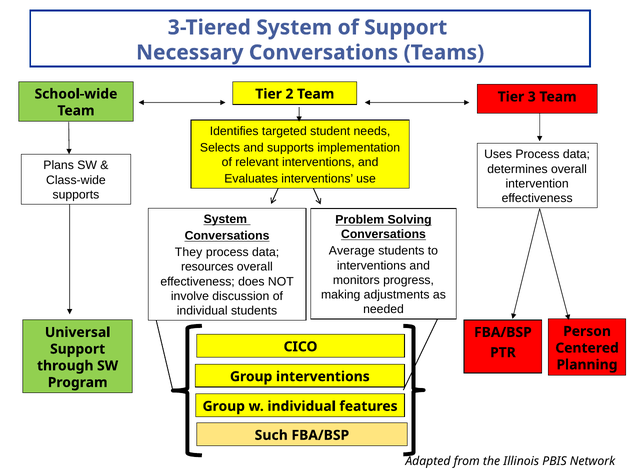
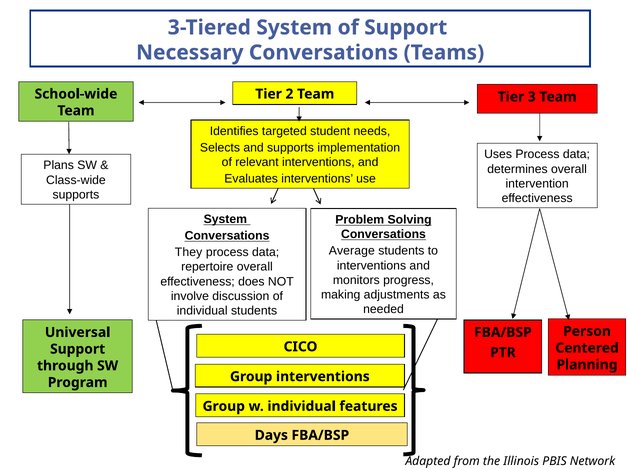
resources: resources -> repertoire
Such: Such -> Days
